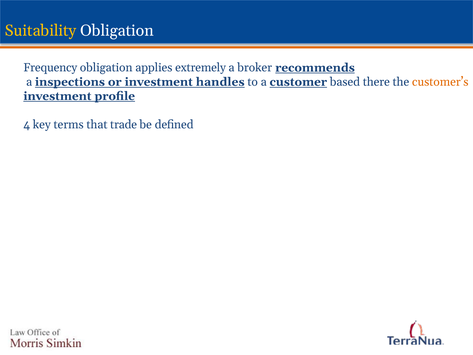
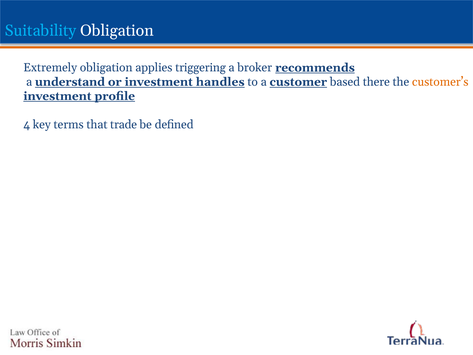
Suitability colour: yellow -> light blue
Frequency: Frequency -> Extremely
extremely: extremely -> triggering
inspections: inspections -> understand
